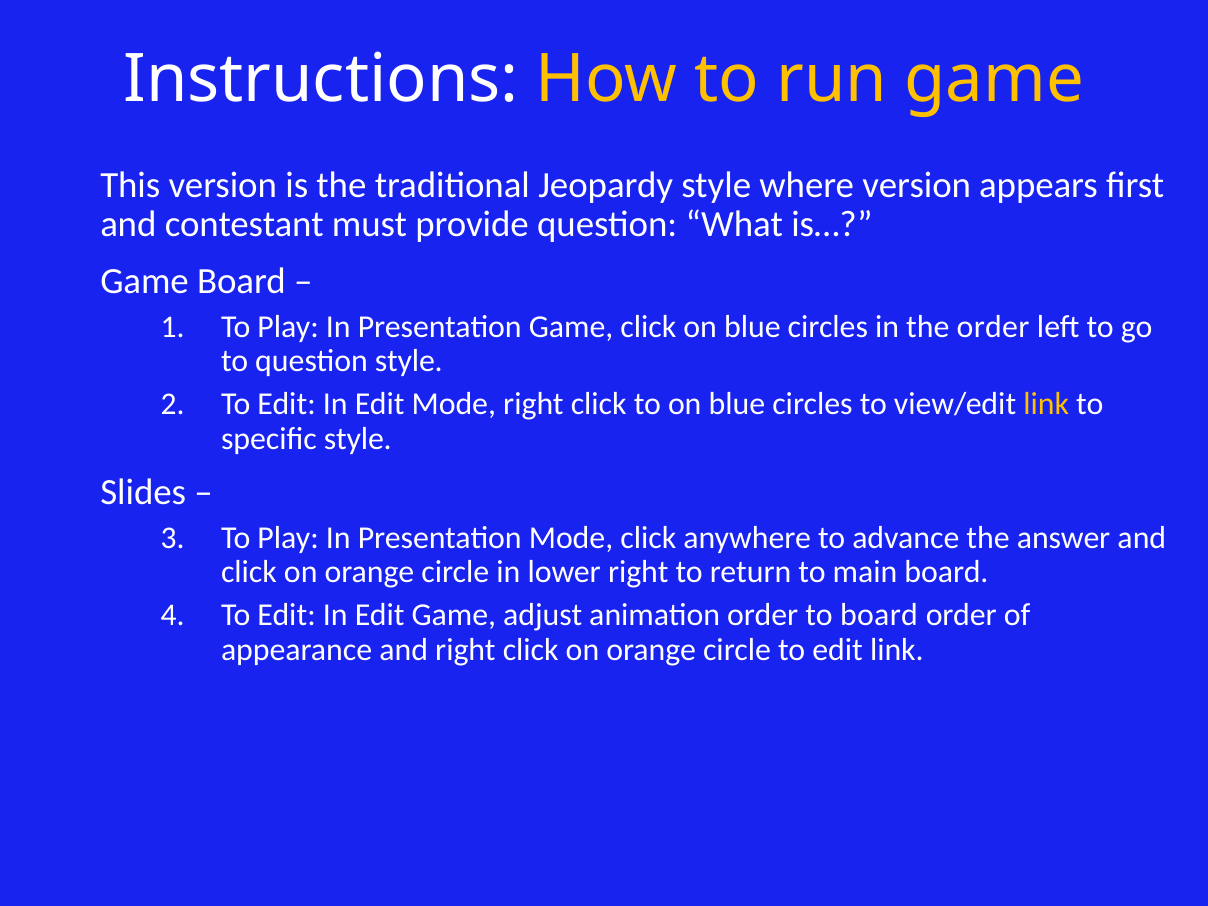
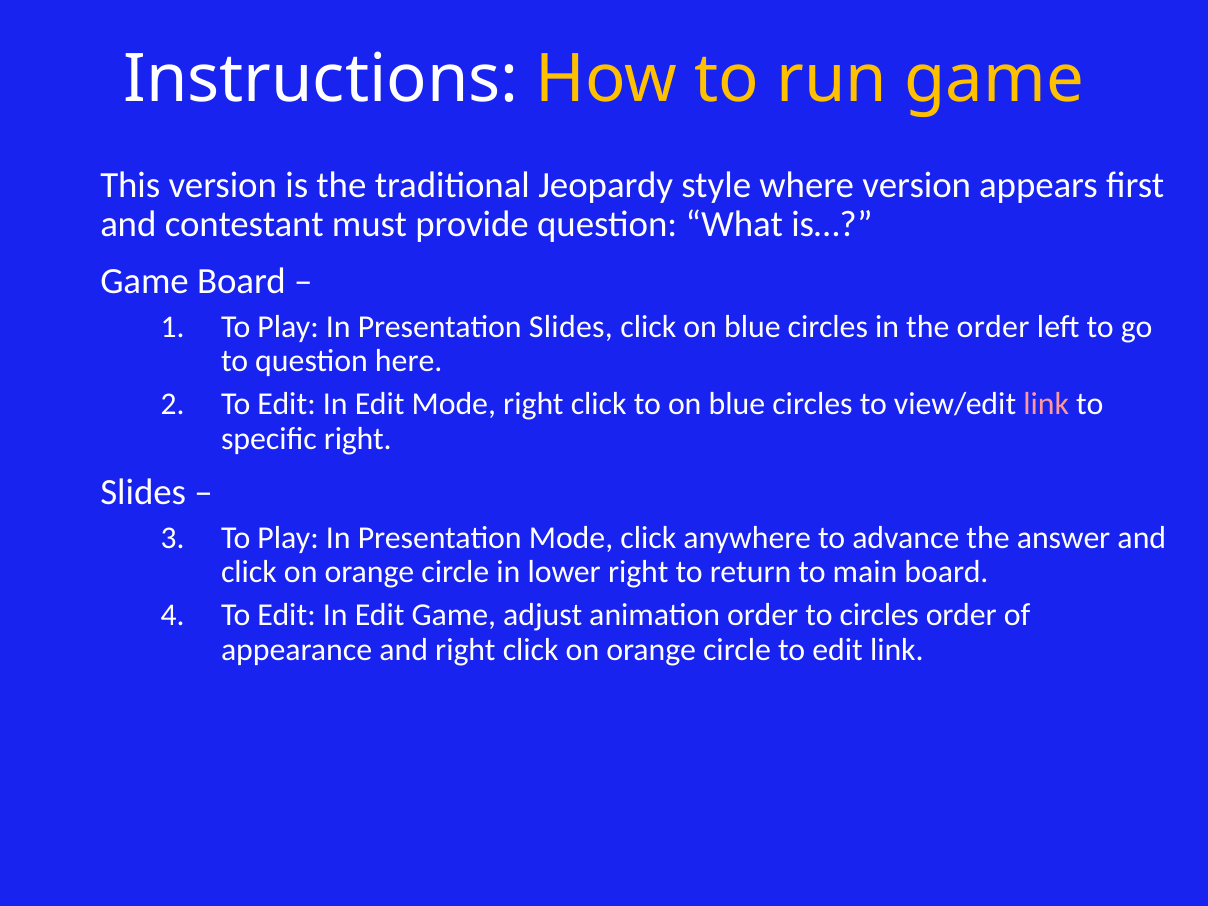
Presentation Game: Game -> Slides
question style: style -> here
link at (1046, 404) colour: yellow -> pink
specific style: style -> right
to board: board -> circles
